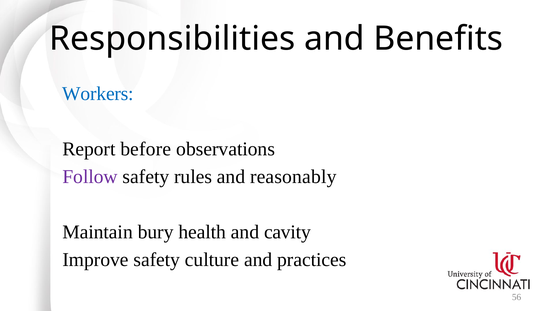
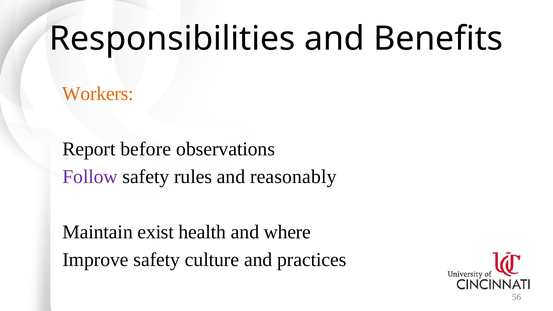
Workers colour: blue -> orange
bury: bury -> exist
cavity: cavity -> where
